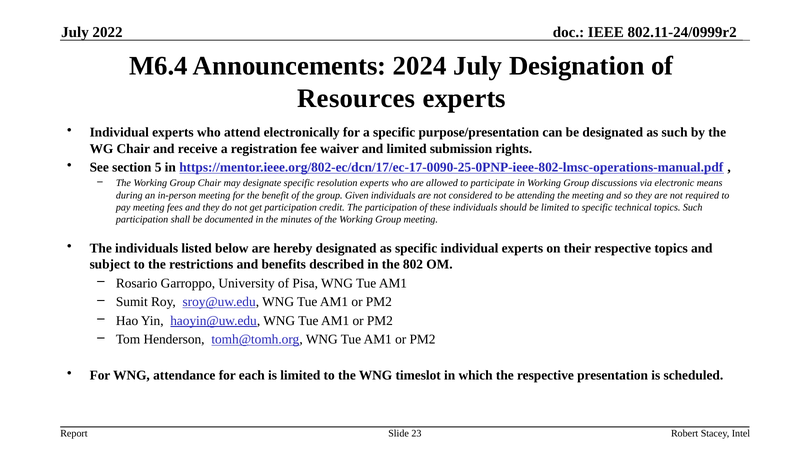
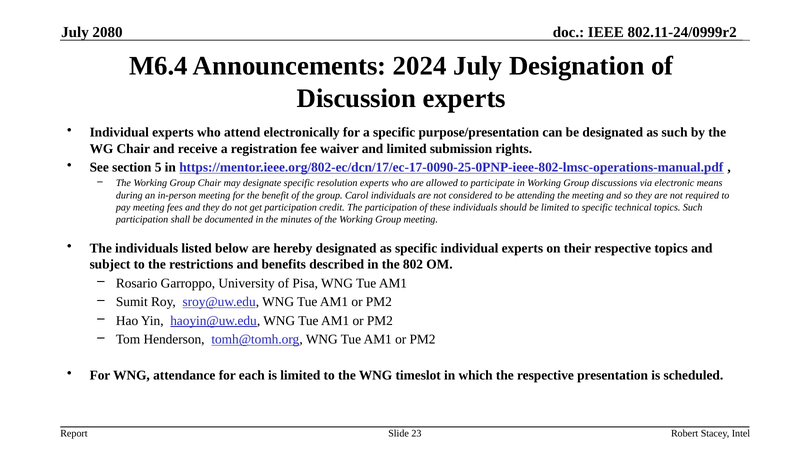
2022: 2022 -> 2080
Resources: Resources -> Discussion
Given: Given -> Carol
